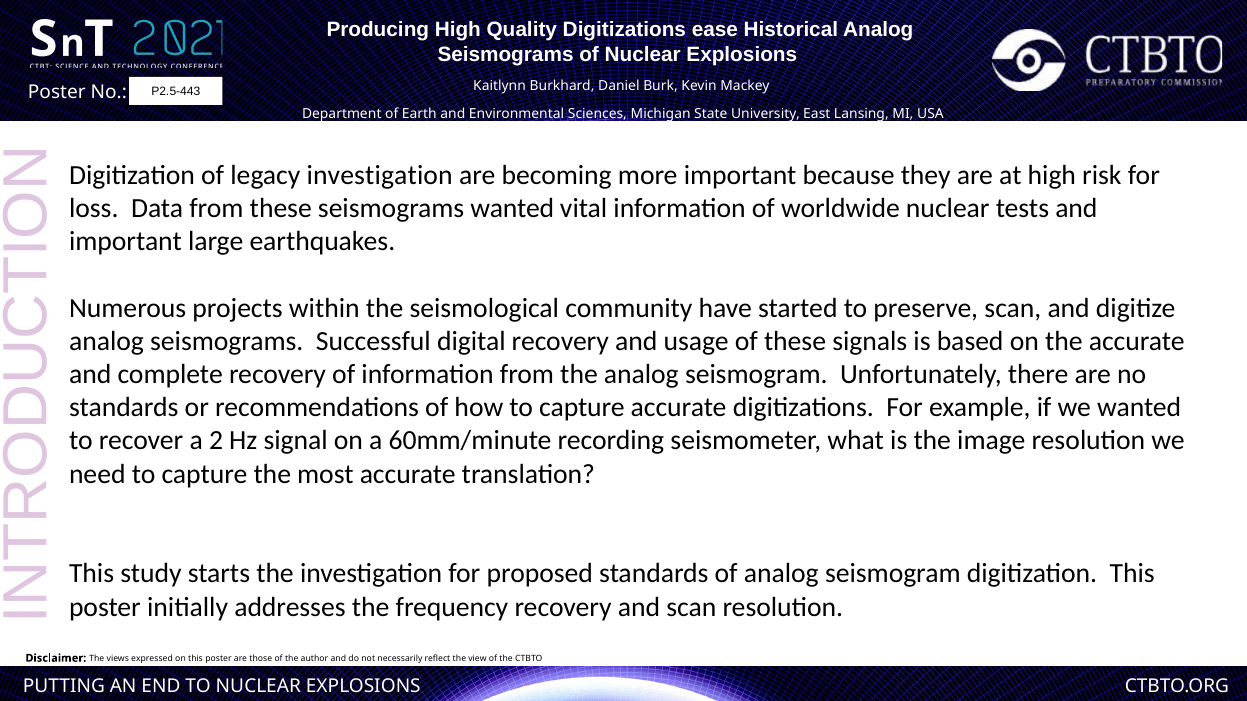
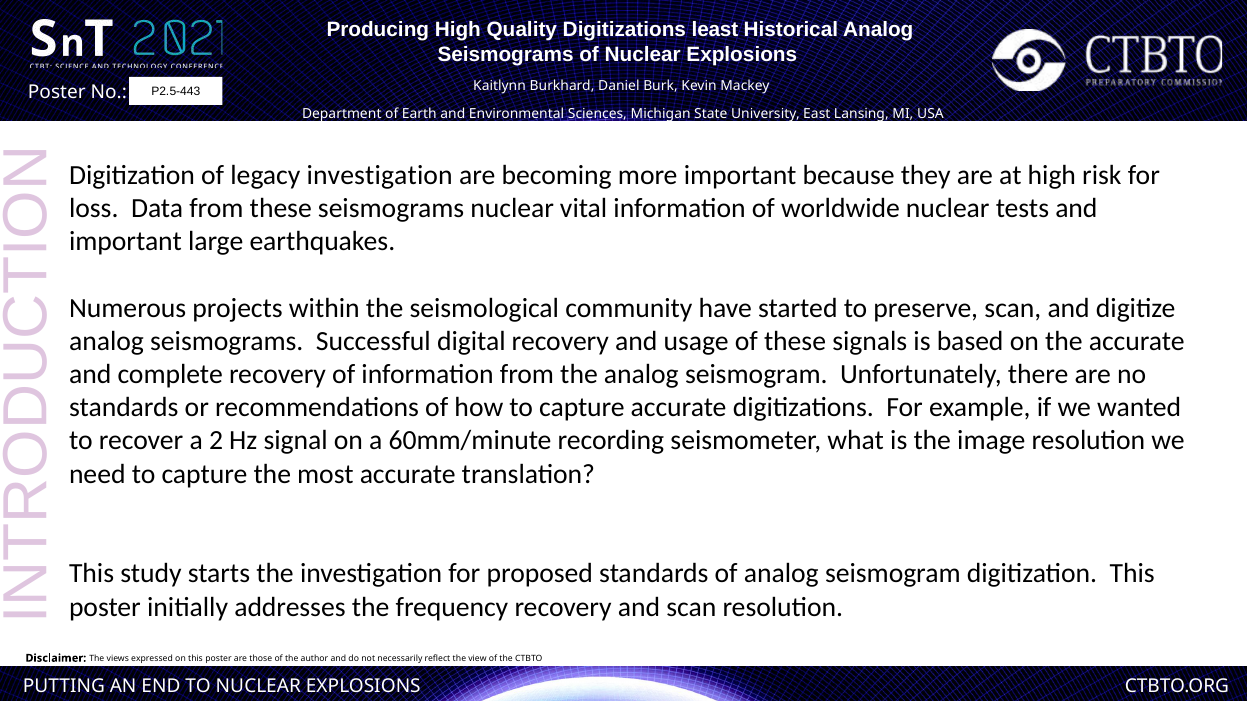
ease: ease -> least
seismograms wanted: wanted -> nuclear
